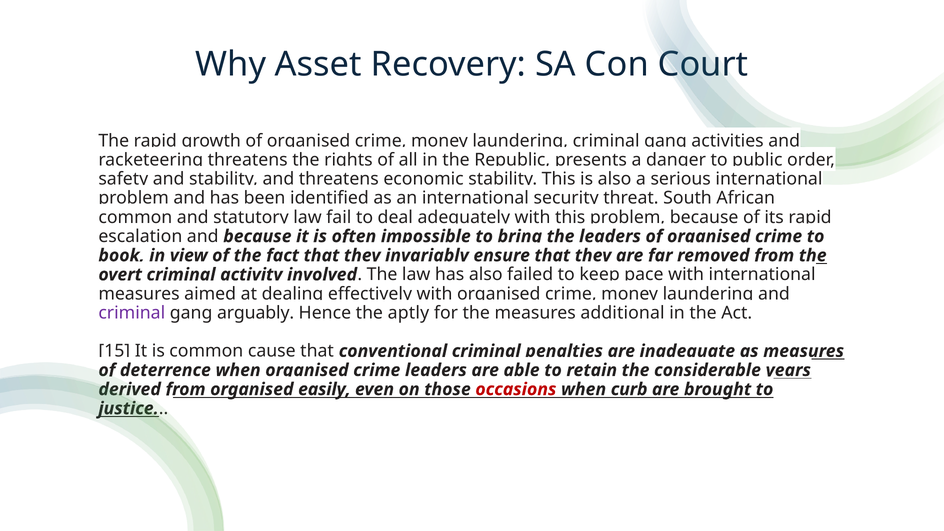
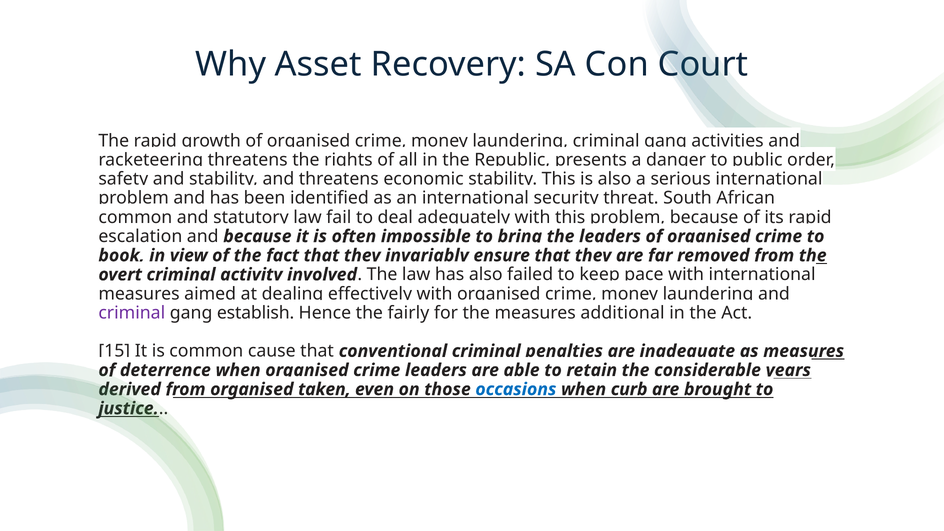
arguably: arguably -> establish
aptly: aptly -> fairly
easily: easily -> taken
occasions colour: red -> blue
